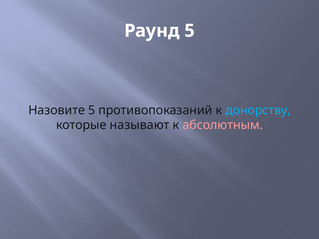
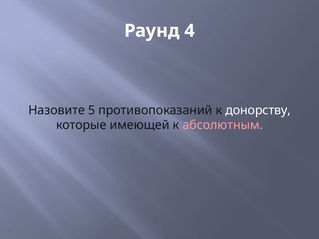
Раунд 5: 5 -> 4
донорству colour: light blue -> white
называют: называют -> имеющей
